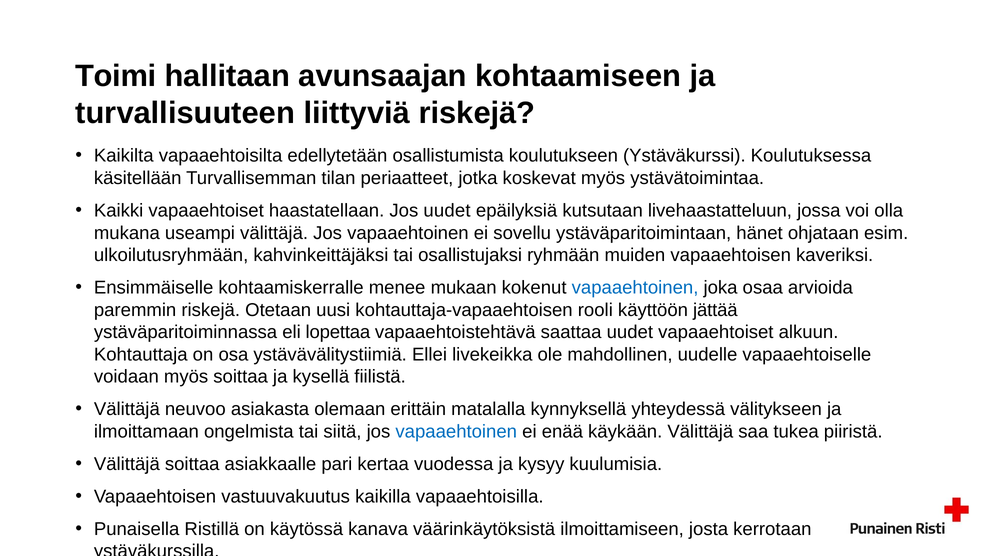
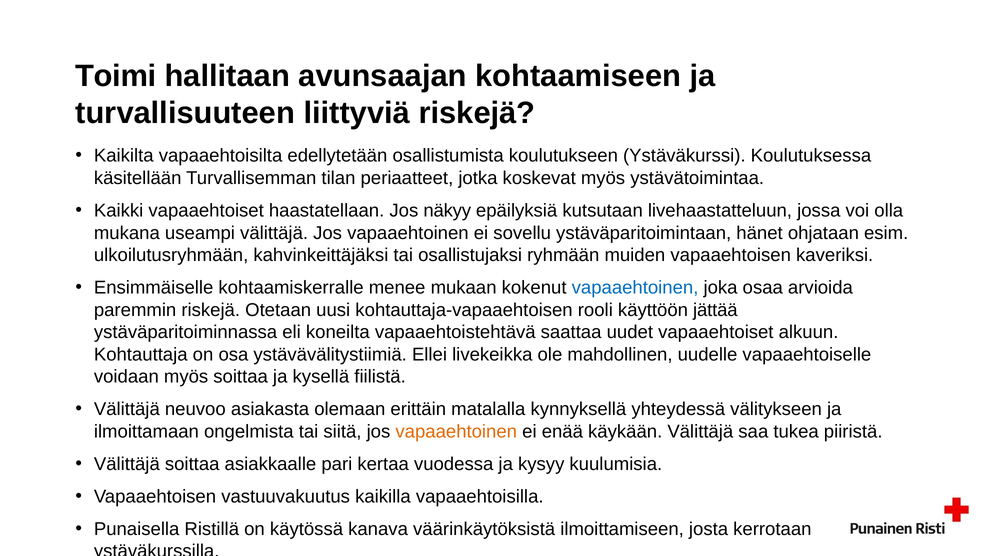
Jos uudet: uudet -> näkyy
lopettaa: lopettaa -> koneilta
vapaaehtoinen at (456, 432) colour: blue -> orange
